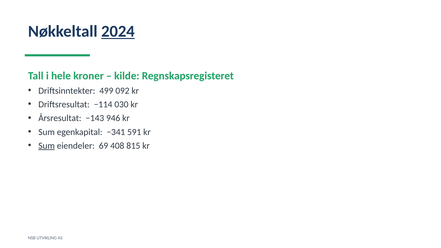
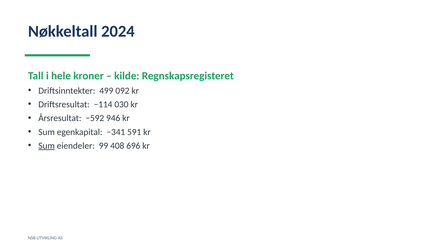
2024 underline: present -> none
−143: −143 -> −592
69: 69 -> 99
815: 815 -> 696
